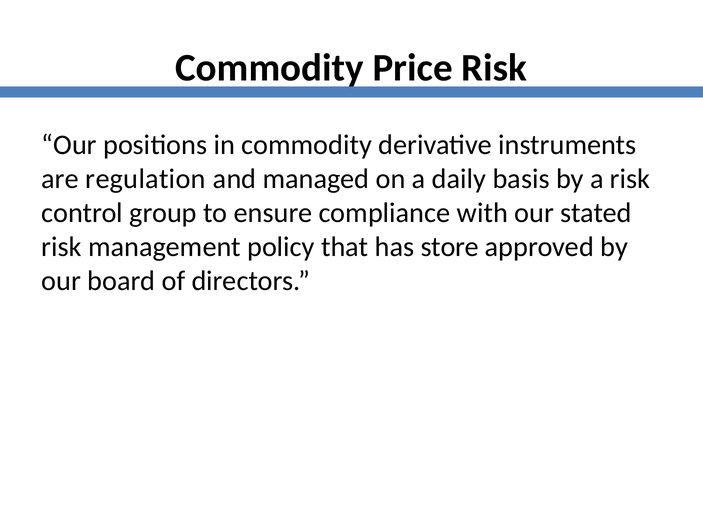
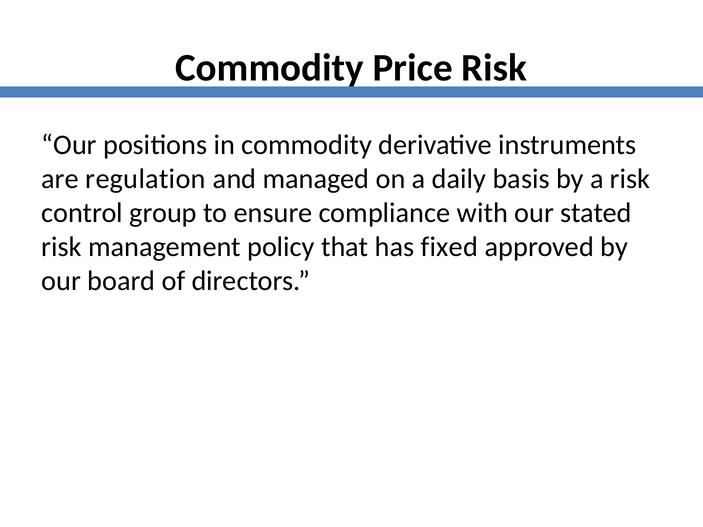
store: store -> fixed
